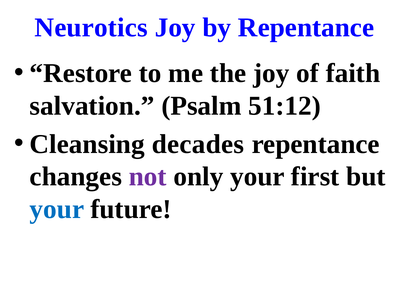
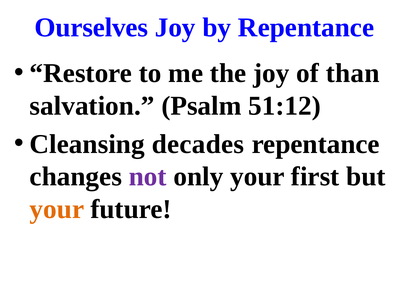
Neurotics: Neurotics -> Ourselves
faith: faith -> than
your at (57, 210) colour: blue -> orange
